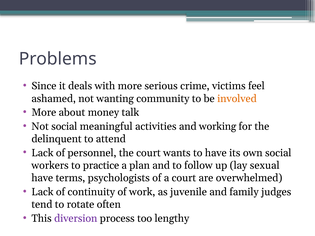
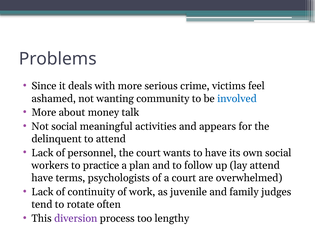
involved colour: orange -> blue
working: working -> appears
lay sexual: sexual -> attend
